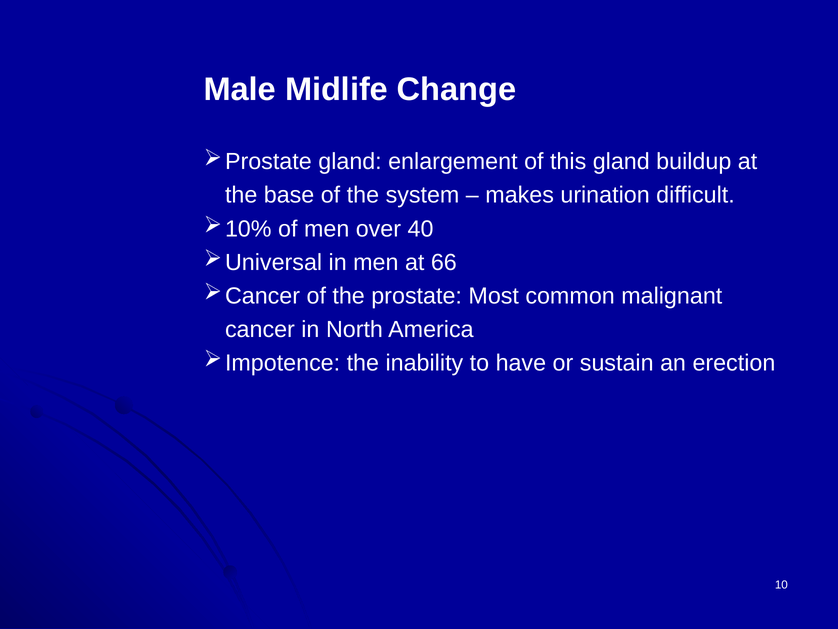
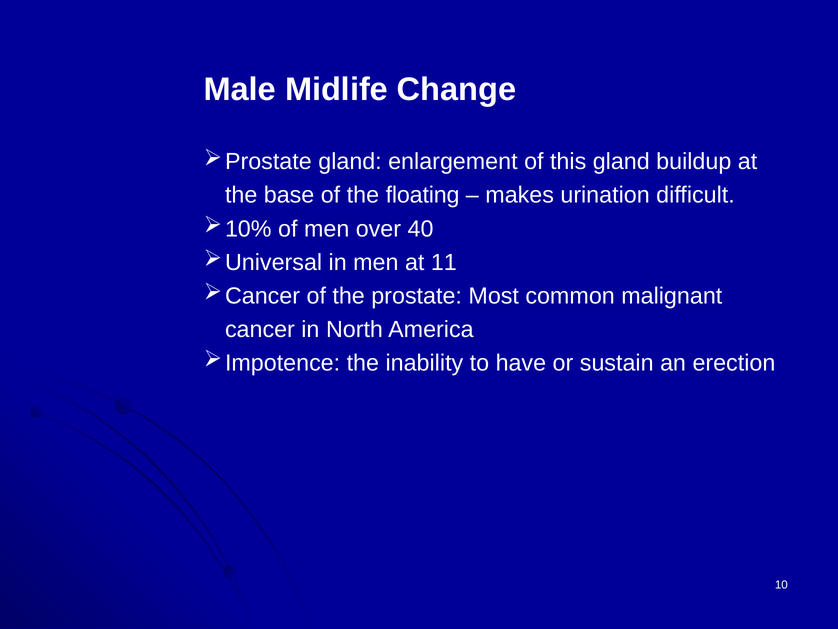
system: system -> floating
66: 66 -> 11
